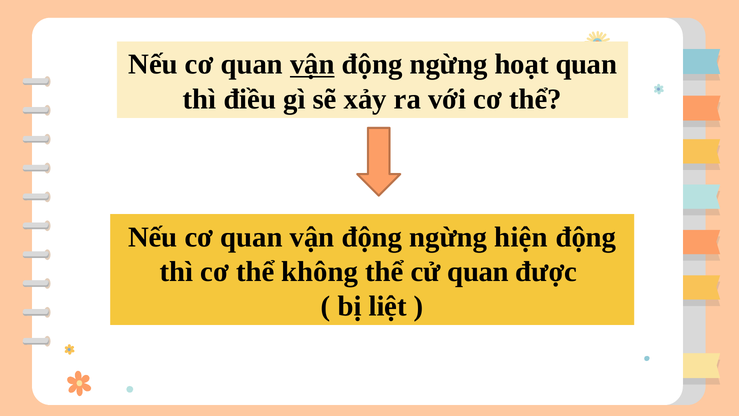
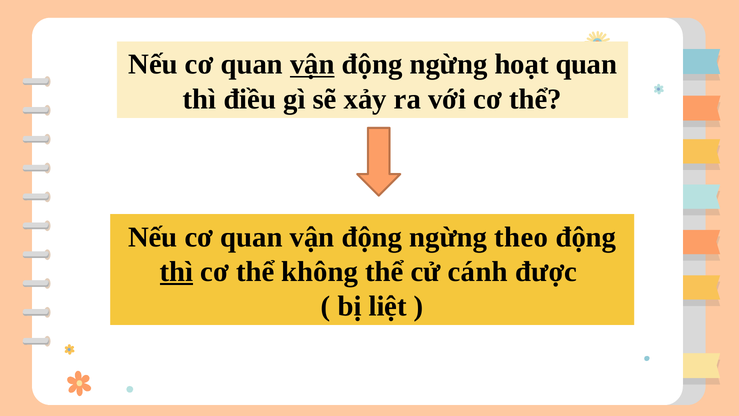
hiện: hiện -> theo
thì at (177, 271) underline: none -> present
cử quan: quan -> cánh
